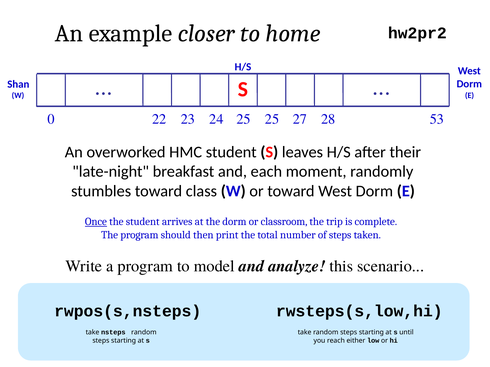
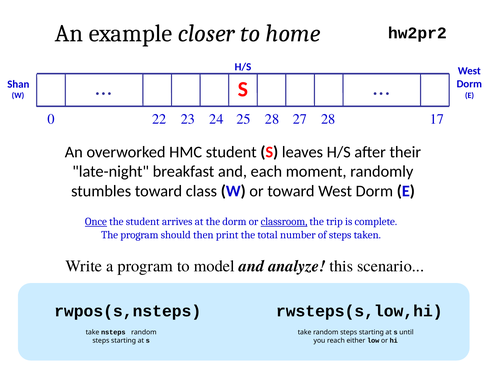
25 25: 25 -> 28
53: 53 -> 17
classroom underline: none -> present
